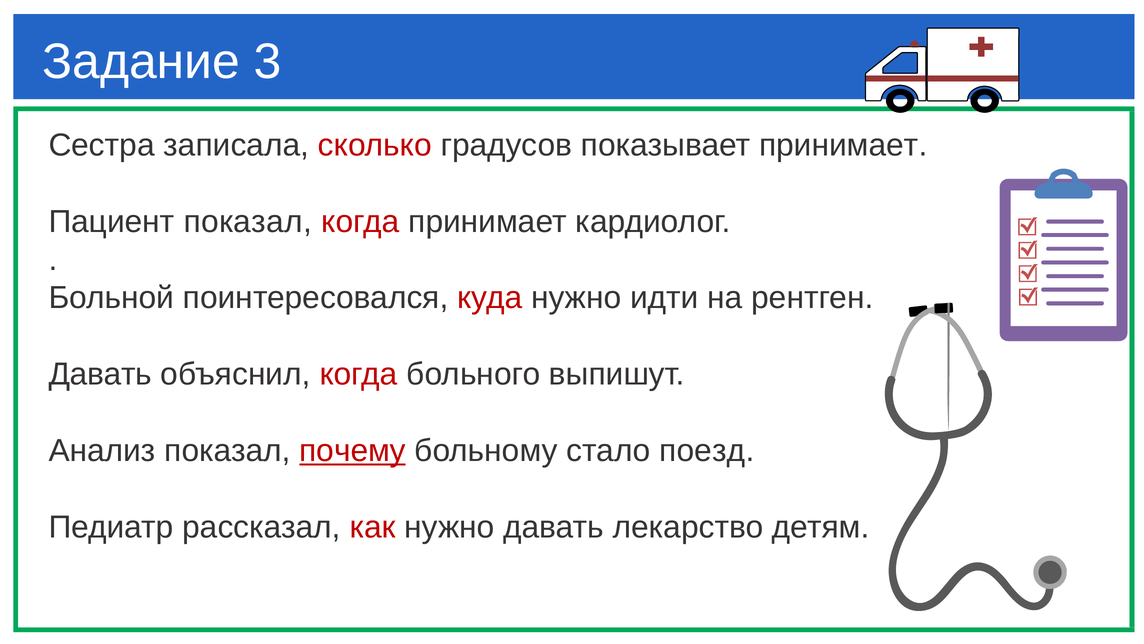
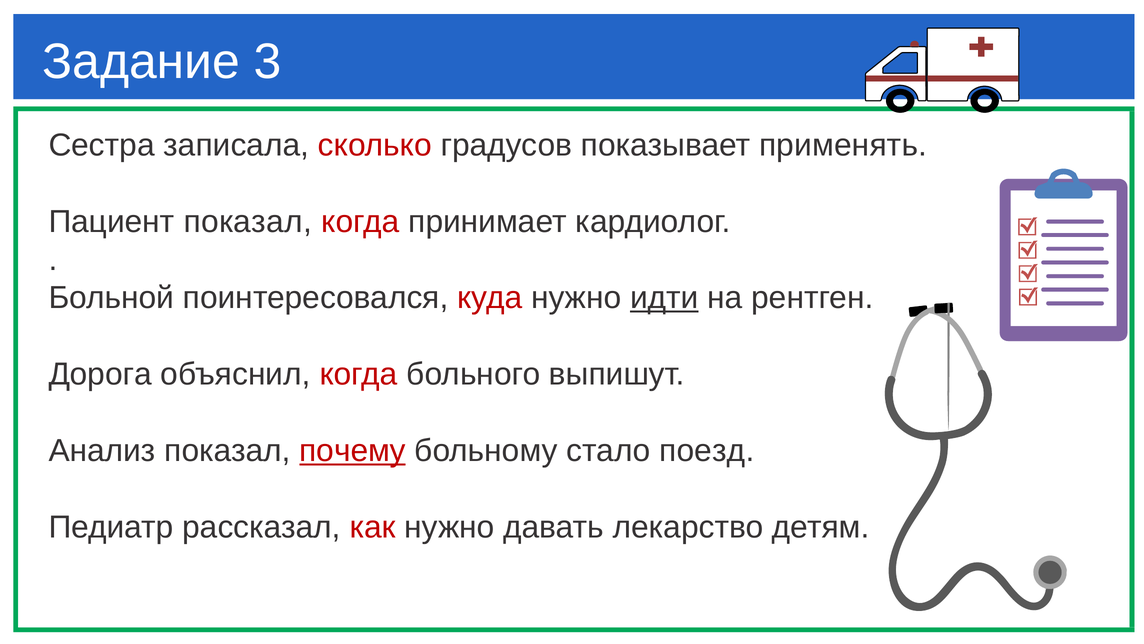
показывает принимает: принимает -> применять
идти underline: none -> present
Давать at (100, 374): Давать -> Дорога
